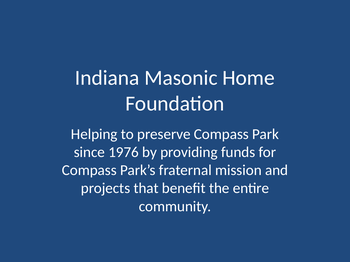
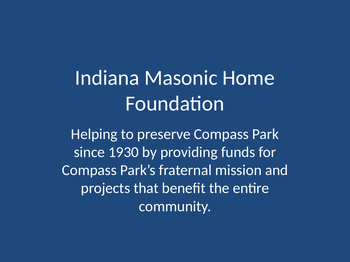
1976: 1976 -> 1930
